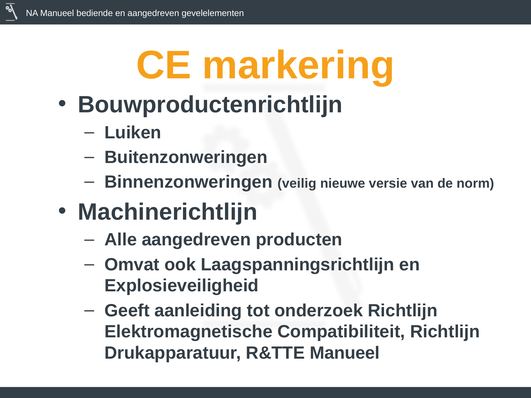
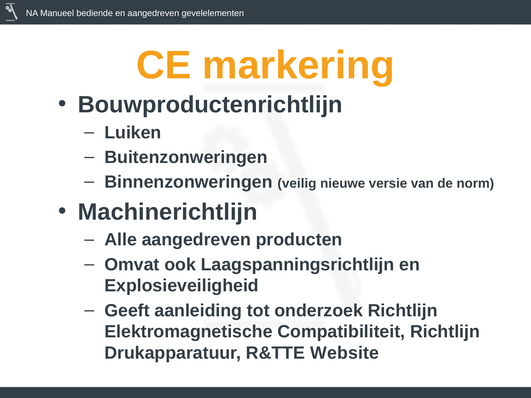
R&TTE Manueel: Manueel -> Website
